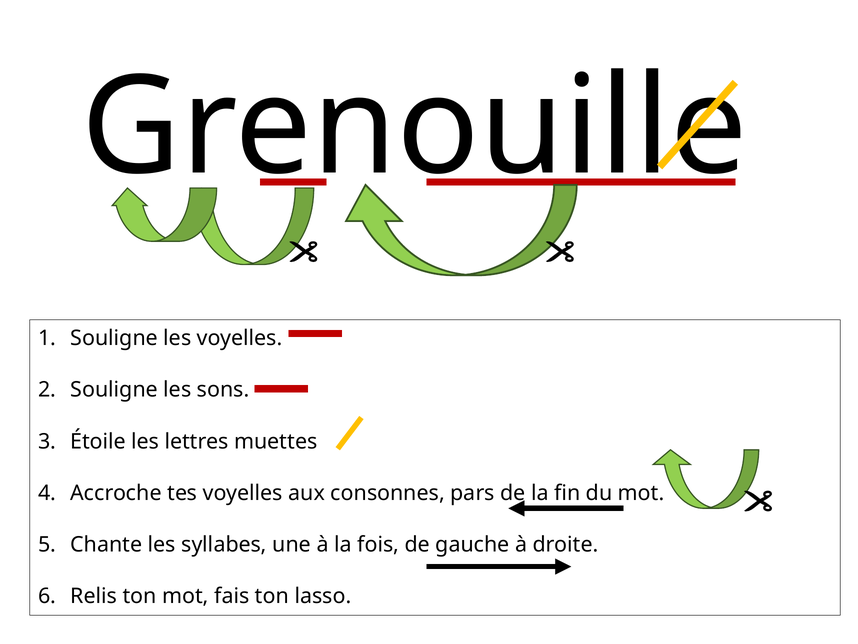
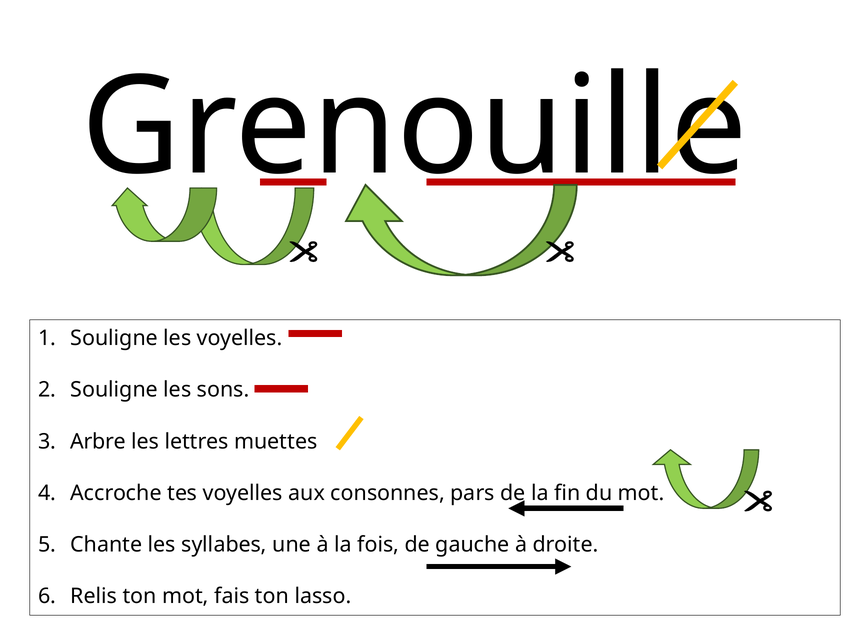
Étoile: Étoile -> Arbre
